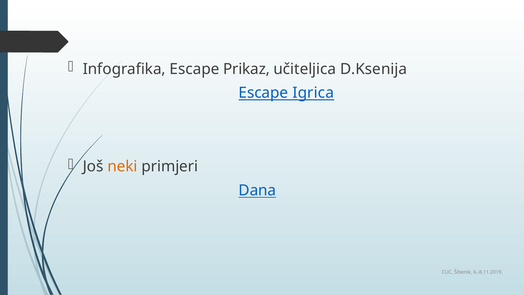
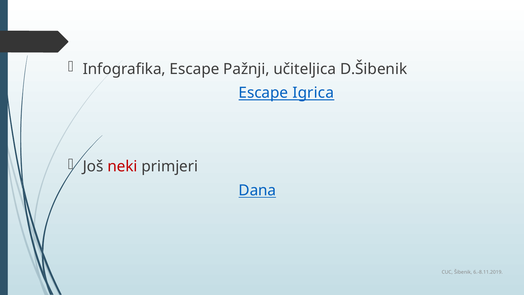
Prikaz: Prikaz -> Pažnji
D.Ksenija: D.Ksenija -> D.Šibenik
neki colour: orange -> red
